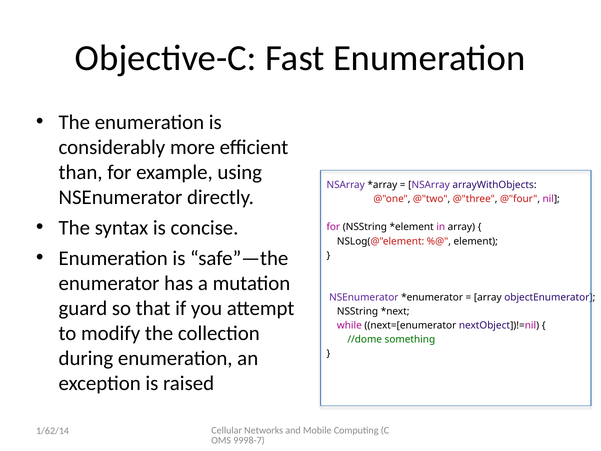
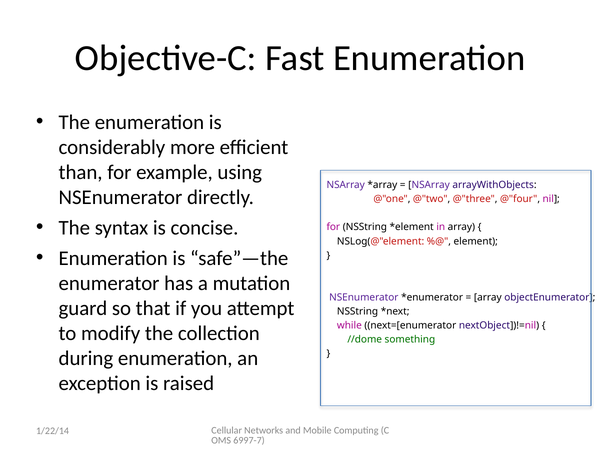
1/62/14: 1/62/14 -> 1/22/14
9998-7: 9998-7 -> 6997-7
